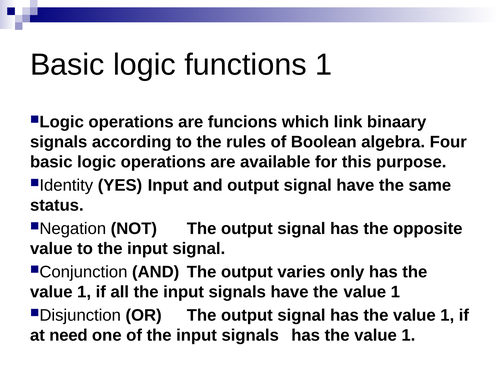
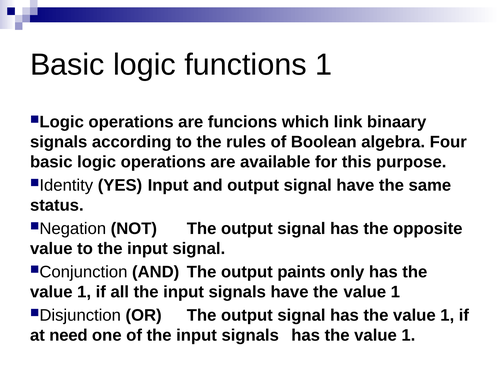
varies: varies -> paints
